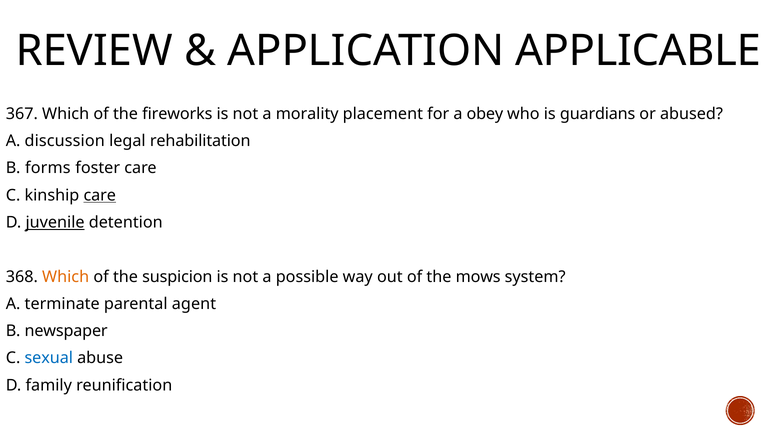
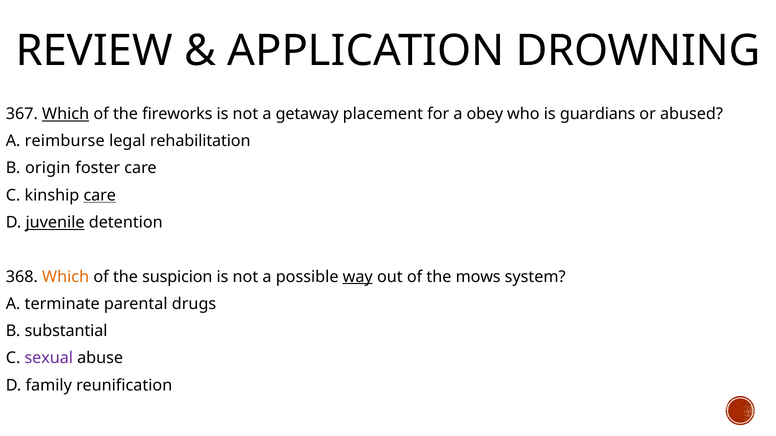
APPLICABLE: APPLICABLE -> DROWNING
Which at (66, 114) underline: none -> present
morality: morality -> getaway
discussion: discussion -> reimburse
forms: forms -> origin
way underline: none -> present
agent: agent -> drugs
newspaper: newspaper -> substantial
sexual colour: blue -> purple
